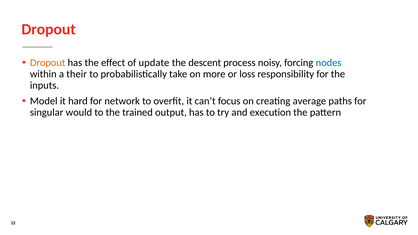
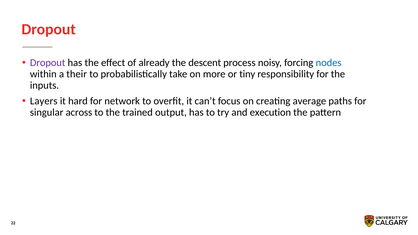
Dropout at (48, 63) colour: orange -> purple
update: update -> already
loss: loss -> tiny
Model: Model -> Layers
would: would -> across
